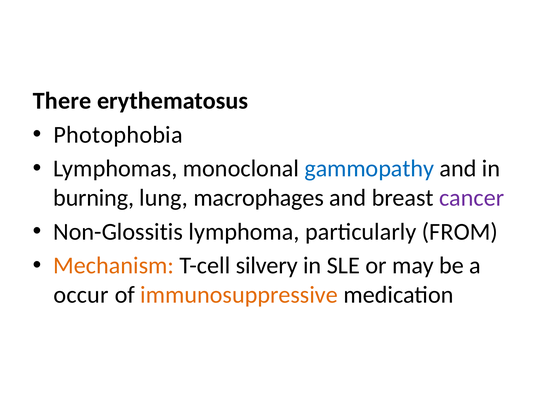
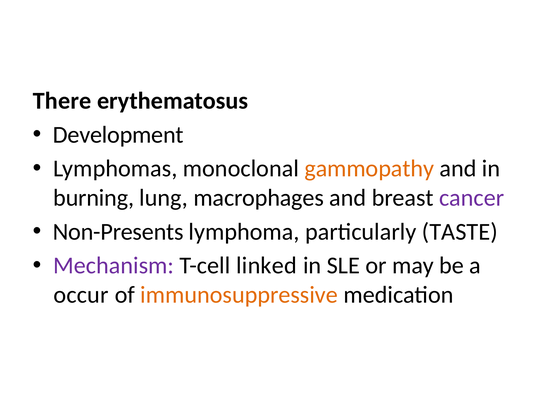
Photophobia: Photophobia -> Development
gammopathy colour: blue -> orange
Non-Glossitis: Non-Glossitis -> Non-Presents
FROM: FROM -> TASTE
Mechanism colour: orange -> purple
silvery: silvery -> linked
